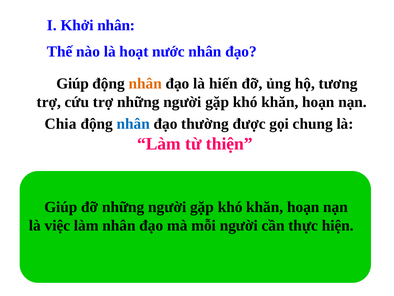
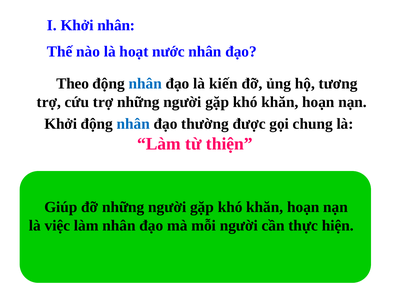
Giúp at (73, 83): Giúp -> Theo
nhân at (145, 83) colour: orange -> blue
hiến: hiến -> kiến
Chia at (61, 124): Chia -> Khởi
